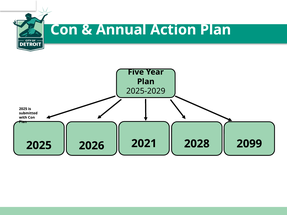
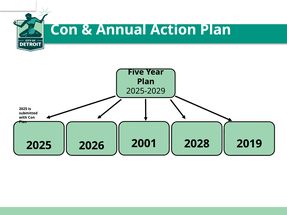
2021: 2021 -> 2001
2099: 2099 -> 2019
